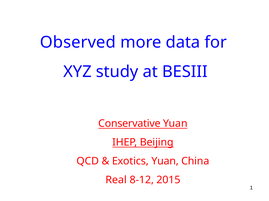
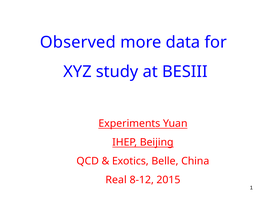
Conservative: Conservative -> Experiments
Exotics Yuan: Yuan -> Belle
